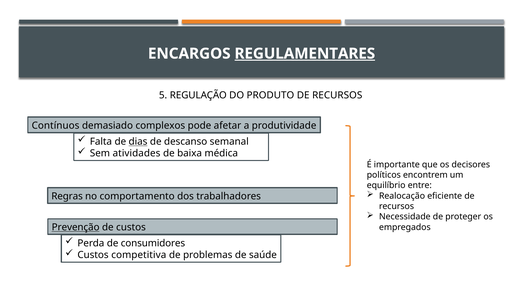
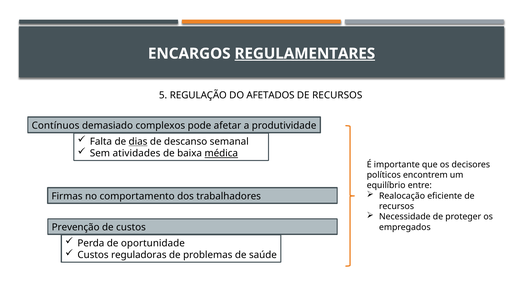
PRODUTO: PRODUTO -> AFETADOS
médica underline: none -> present
Regras: Regras -> Firmas
Prevenção underline: present -> none
consumidores: consumidores -> oportunidade
competitiva: competitiva -> reguladoras
